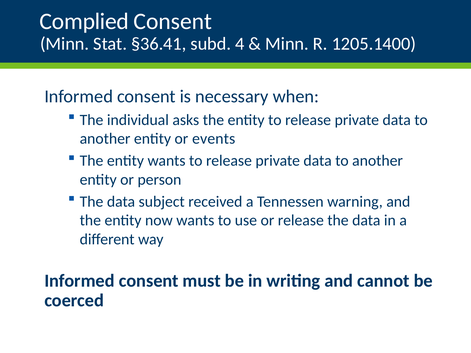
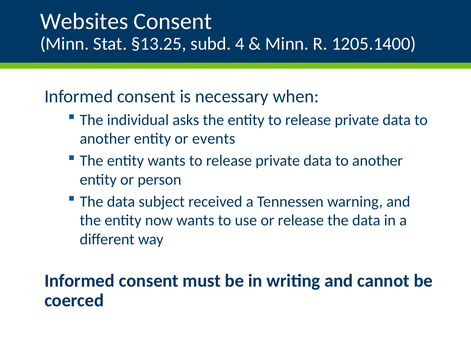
Complied: Complied -> Websites
§36.41: §36.41 -> §13.25
